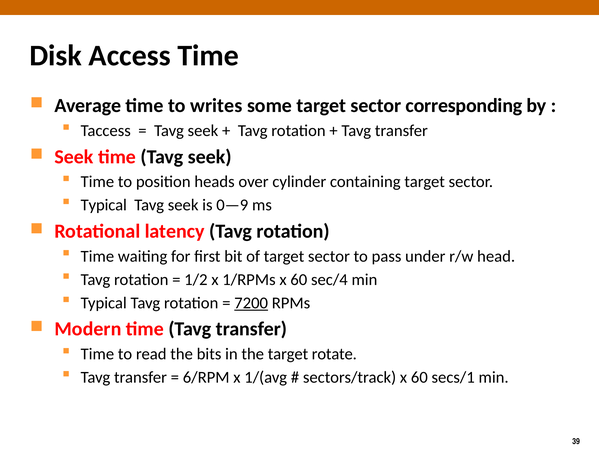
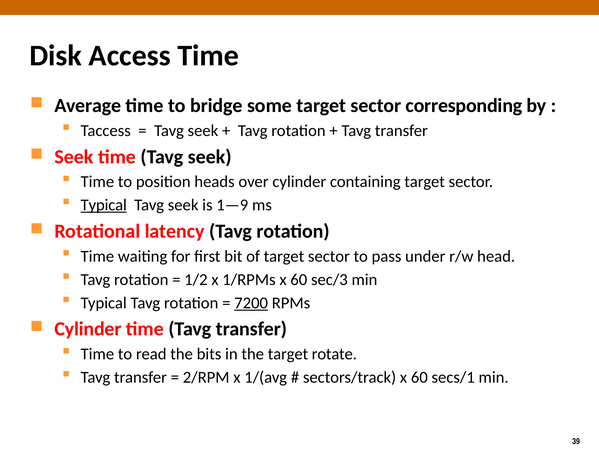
writes: writes -> bridge
Typical at (104, 205) underline: none -> present
0—9: 0—9 -> 1—9
sec/4: sec/4 -> sec/3
Modern at (88, 329): Modern -> Cylinder
6/RPM: 6/RPM -> 2/RPM
